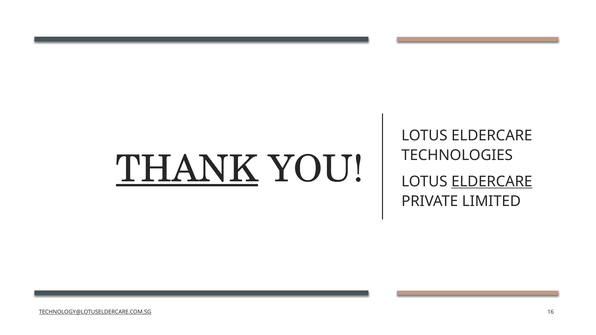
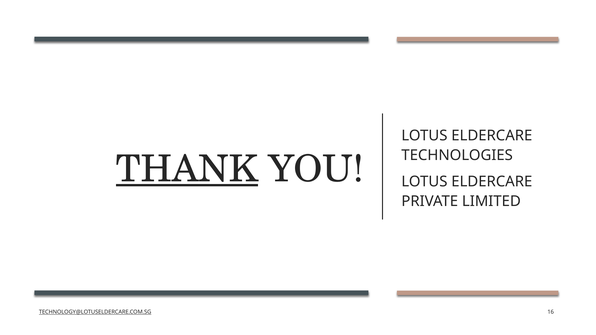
ELDERCARE at (492, 182) underline: present -> none
